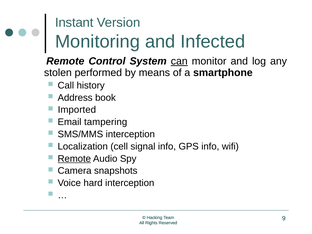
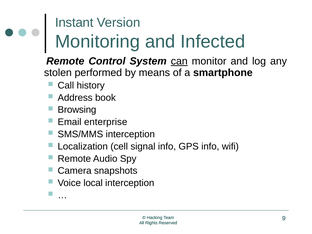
Imported: Imported -> Browsing
tampering: tampering -> enterprise
Remote at (74, 159) underline: present -> none
hard: hard -> local
